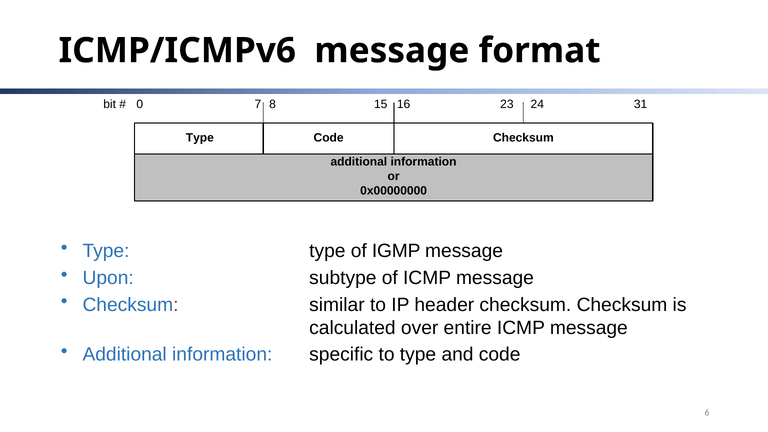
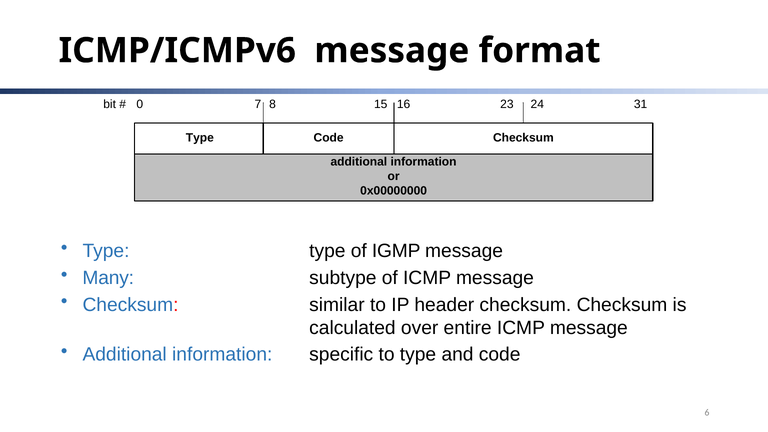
Upon: Upon -> Many
